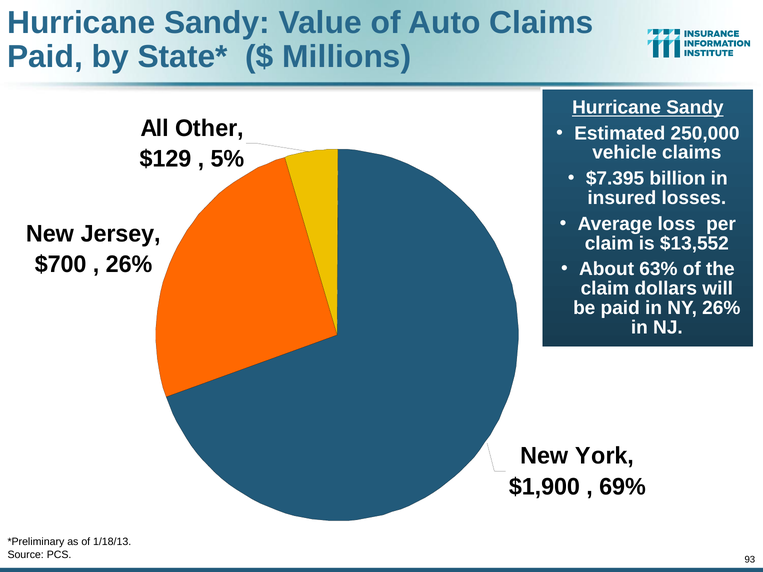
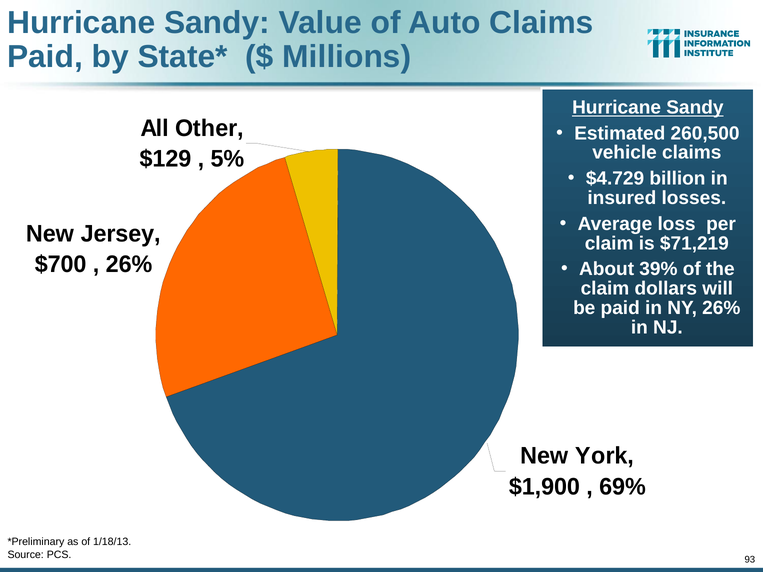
250,000: 250,000 -> 260,500
$7.395: $7.395 -> $4.729
$13,552: $13,552 -> $71,219
63%: 63% -> 39%
